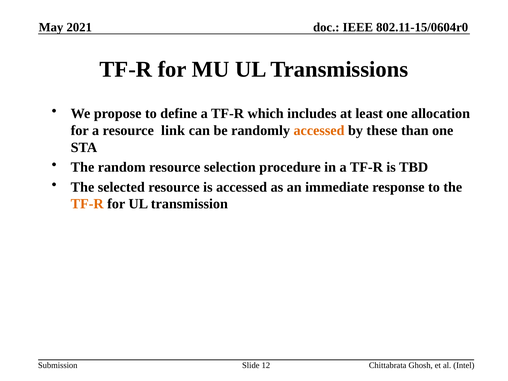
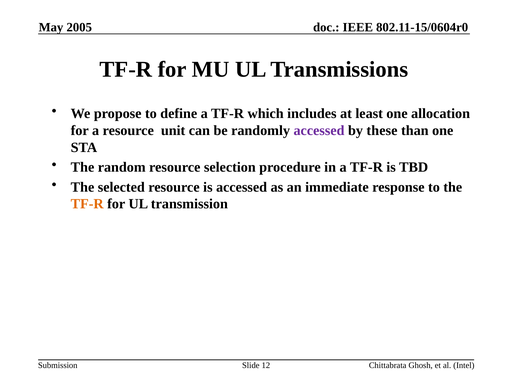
2021: 2021 -> 2005
link: link -> unit
accessed at (319, 131) colour: orange -> purple
